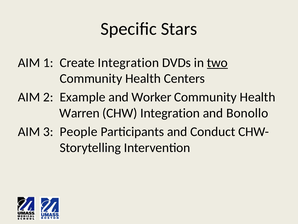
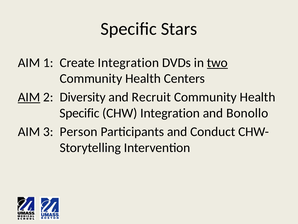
AIM at (29, 97) underline: none -> present
Example: Example -> Diversity
Worker: Worker -> Recruit
Warren at (79, 113): Warren -> Specific
People: People -> Person
